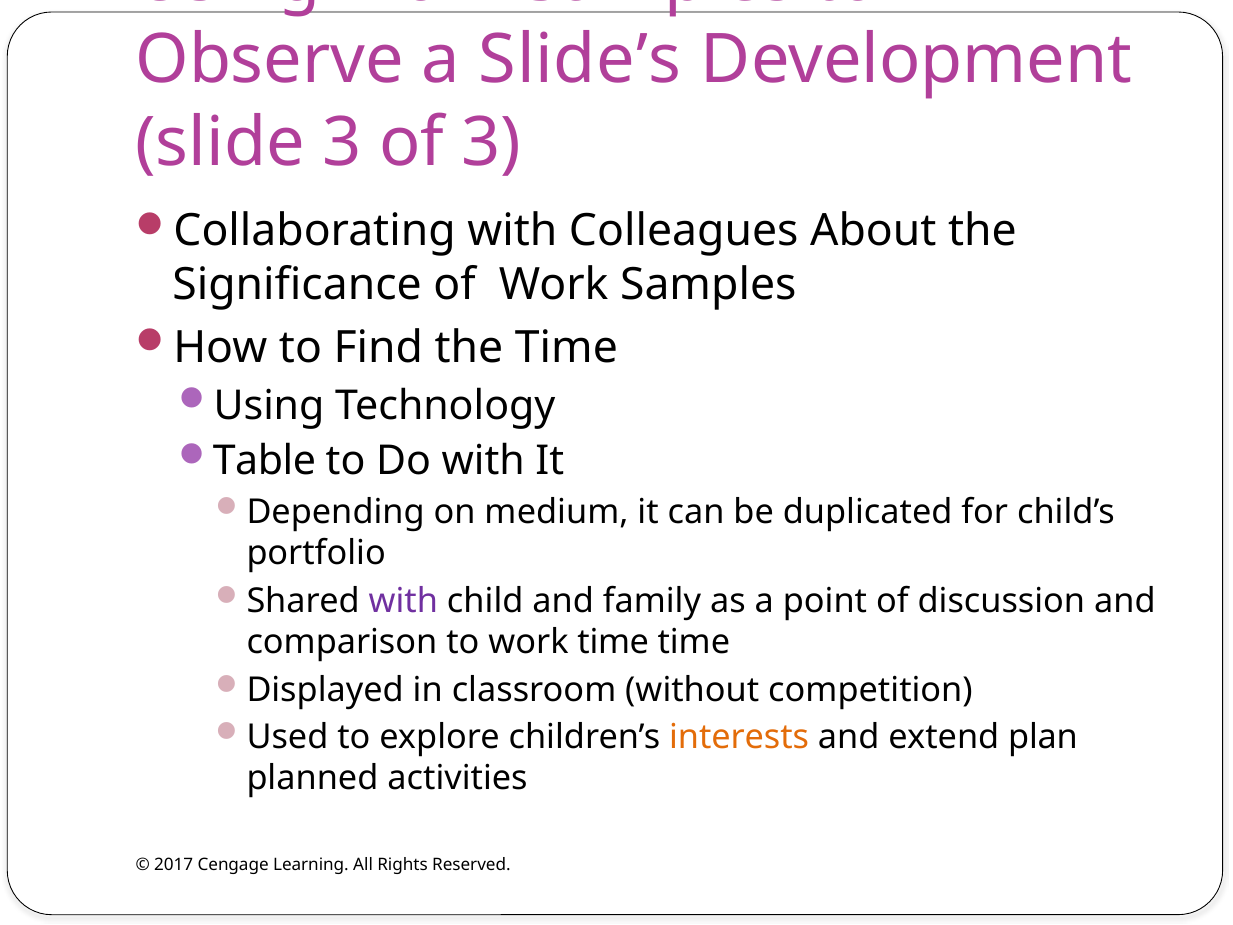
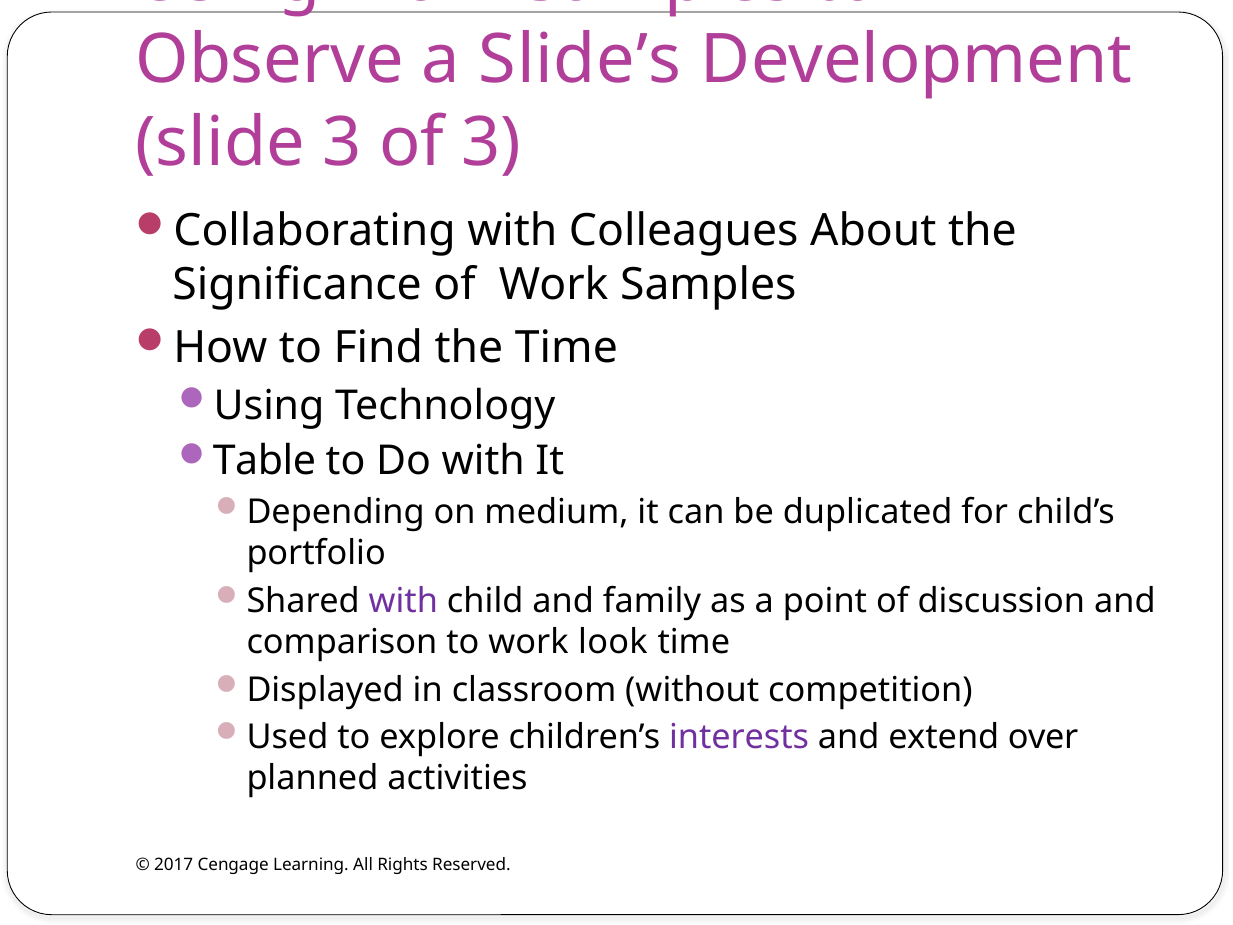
work time: time -> look
interests colour: orange -> purple
plan: plan -> over
